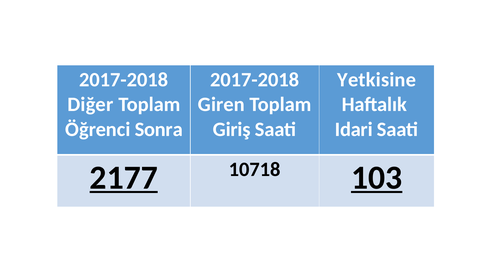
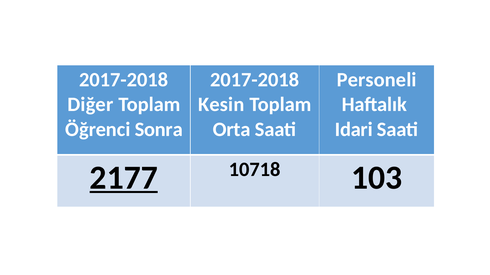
Yetkisine: Yetkisine -> Personeli
Giren: Giren -> Kesin
Giriş: Giriş -> Orta
103 underline: present -> none
